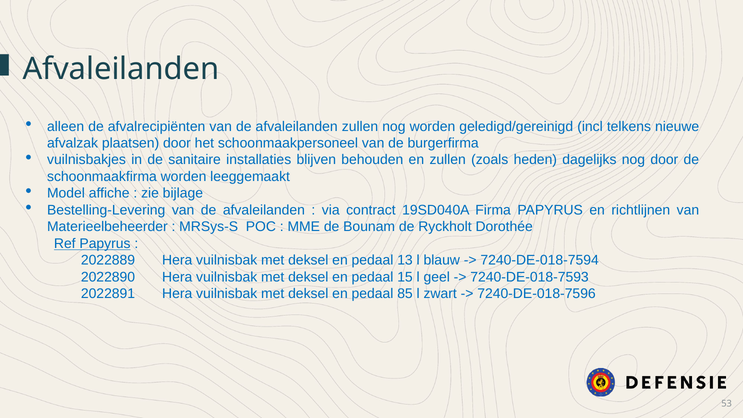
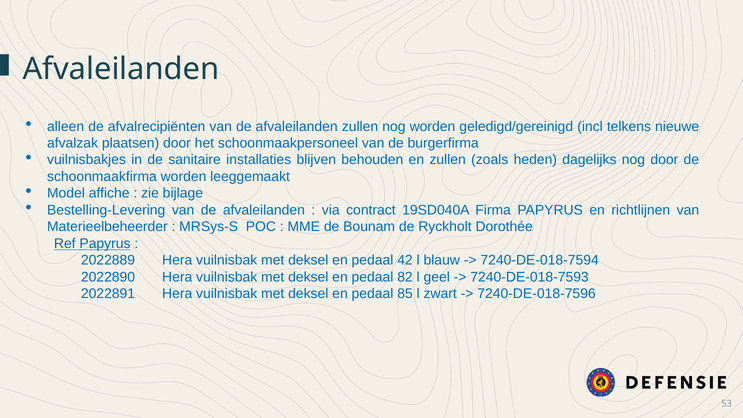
13: 13 -> 42
15: 15 -> 82
